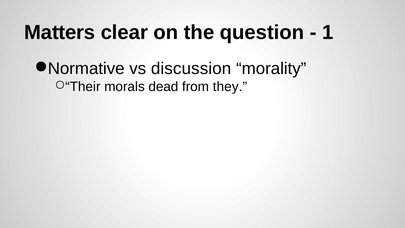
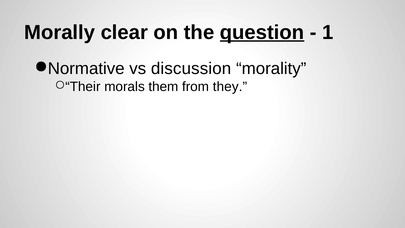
Matters: Matters -> Morally
question underline: none -> present
dead: dead -> them
